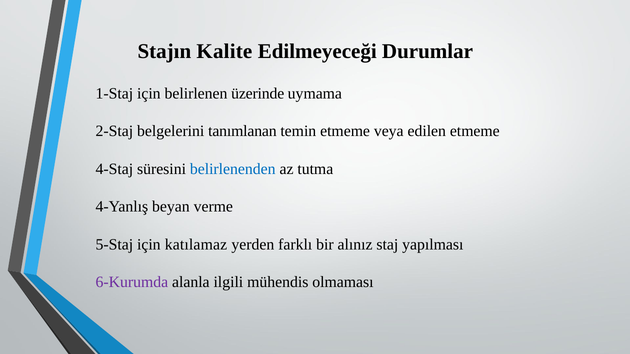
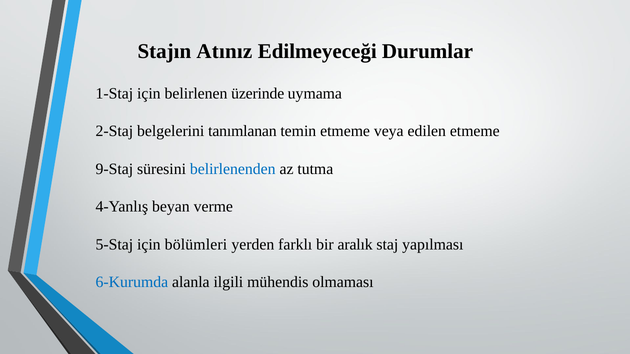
Kalite: Kalite -> Atınız
4-Staj: 4-Staj -> 9-Staj
katılamaz: katılamaz -> bölümleri
alınız: alınız -> aralık
6-Kurumda colour: purple -> blue
